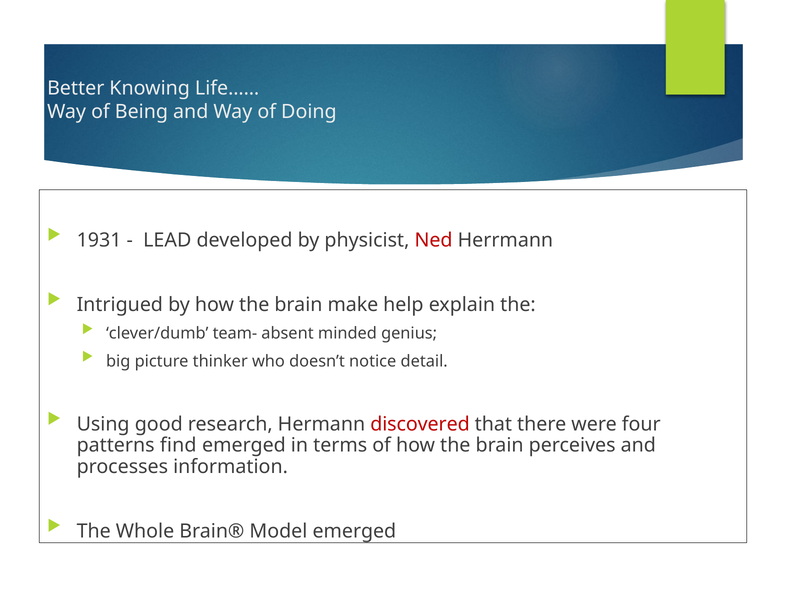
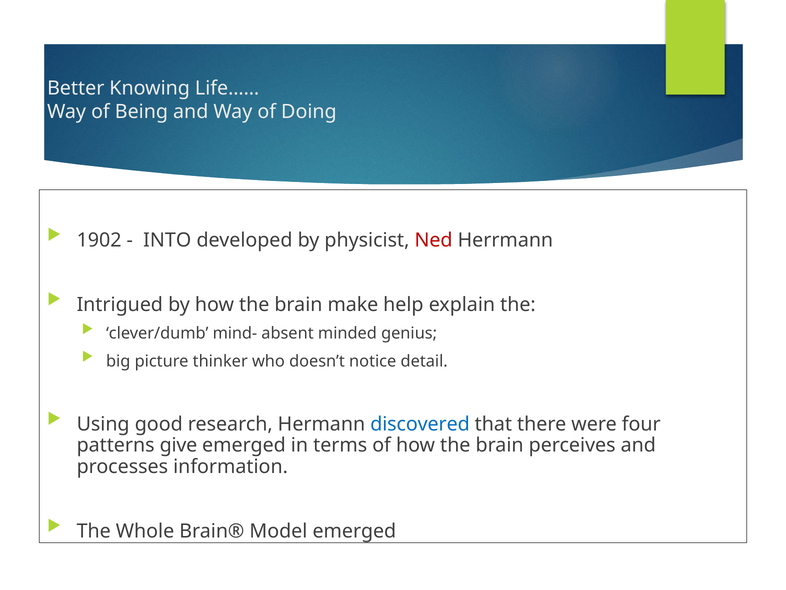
1931: 1931 -> 1902
LEAD: LEAD -> INTO
team-: team- -> mind-
discovered colour: red -> blue
find: find -> give
